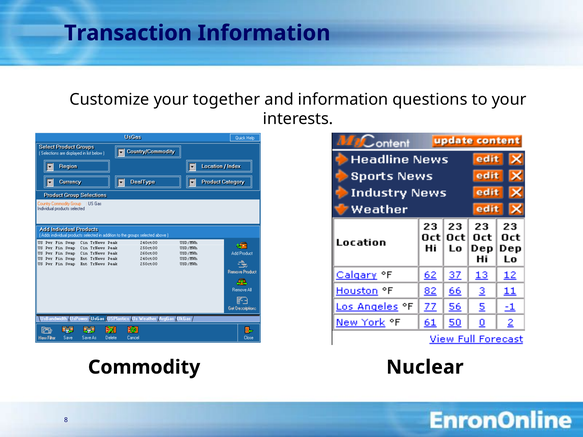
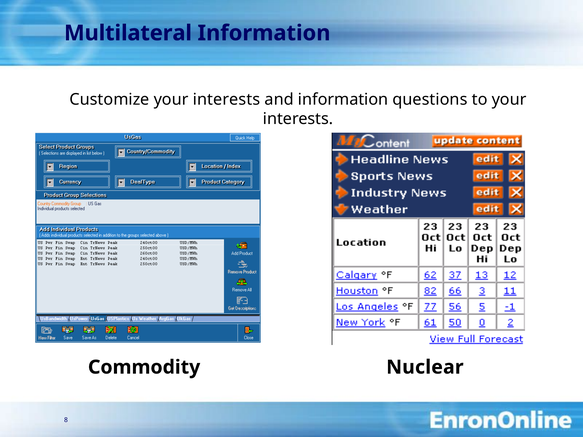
Transaction: Transaction -> Multilateral
Customize your together: together -> interests
